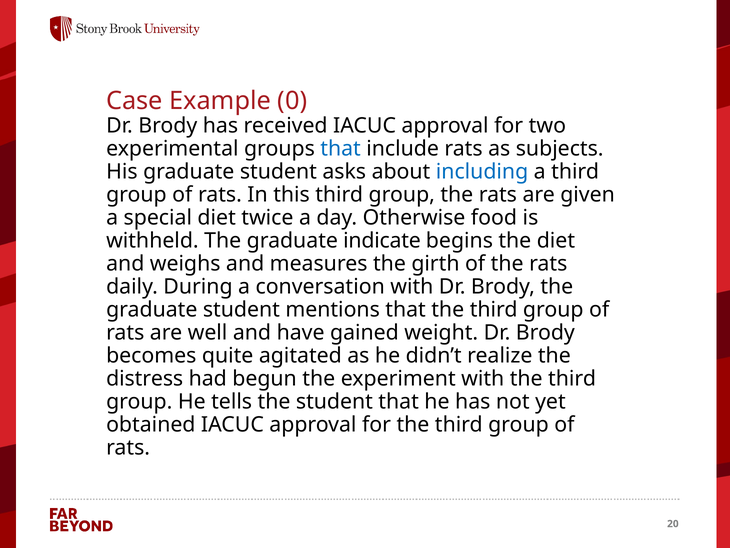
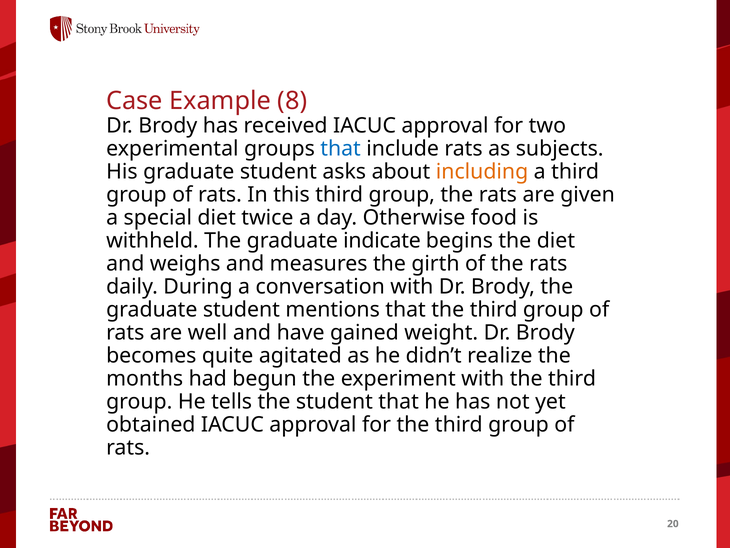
0: 0 -> 8
including colour: blue -> orange
distress: distress -> months
